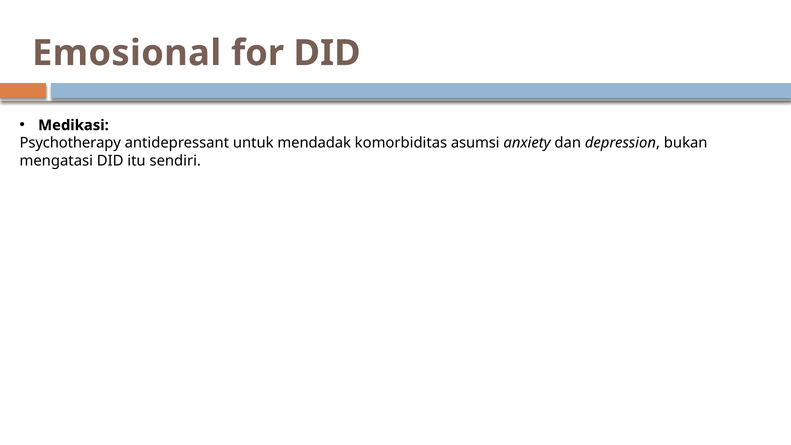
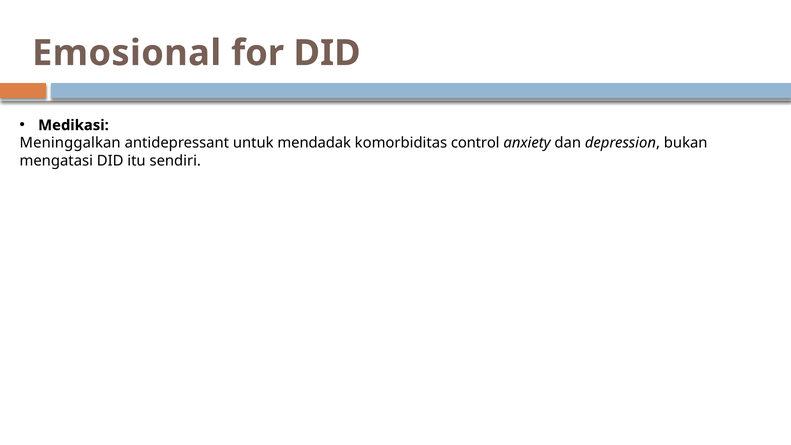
Psychotherapy: Psychotherapy -> Meninggalkan
asumsi: asumsi -> control
